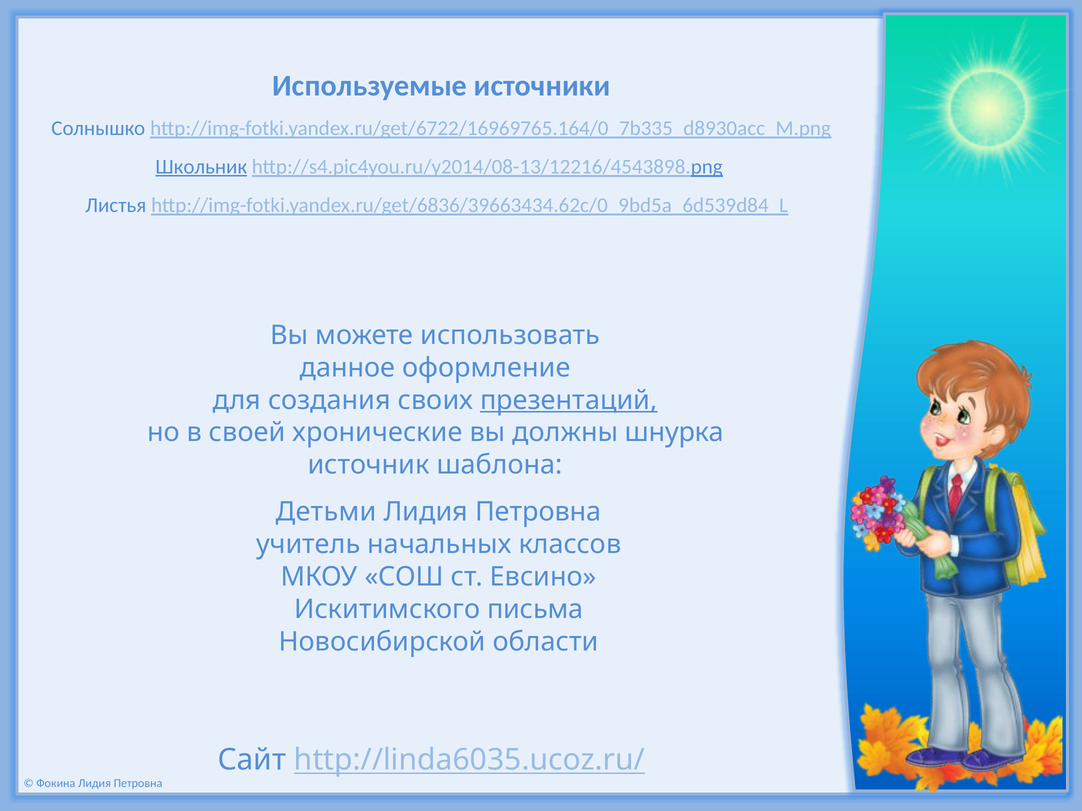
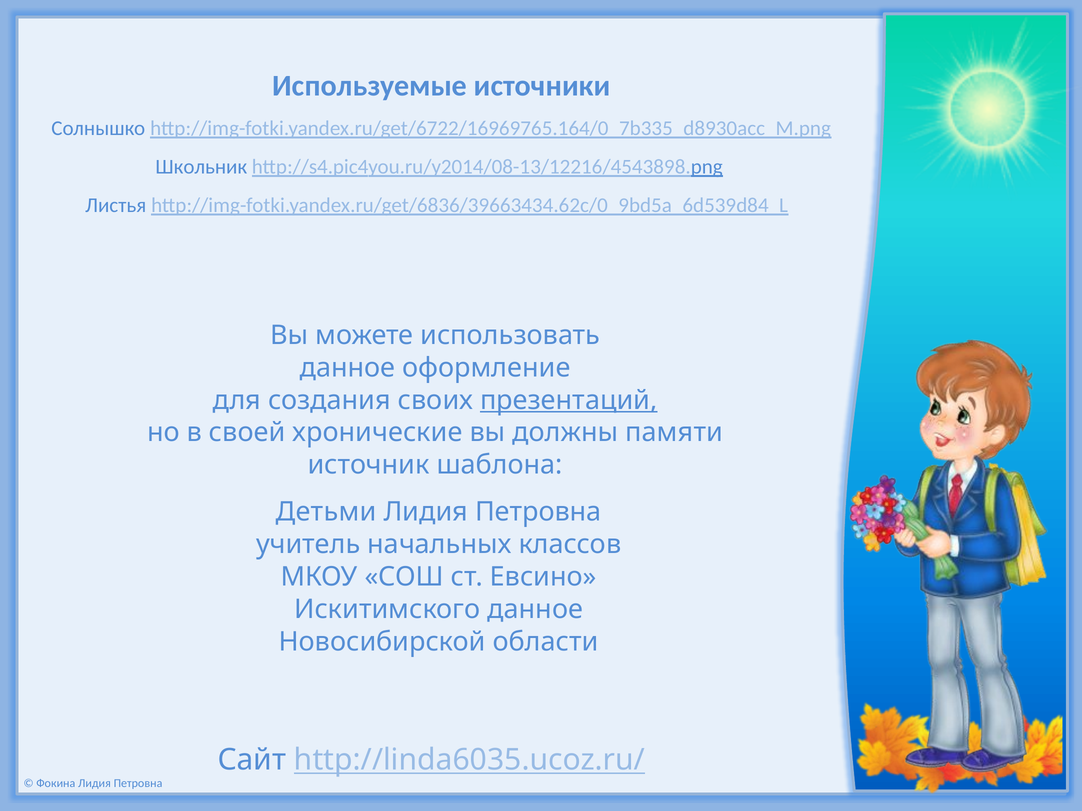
Школьник underline: present -> none
шнурка: шнурка -> памяти
Искитимского письма: письма -> данное
